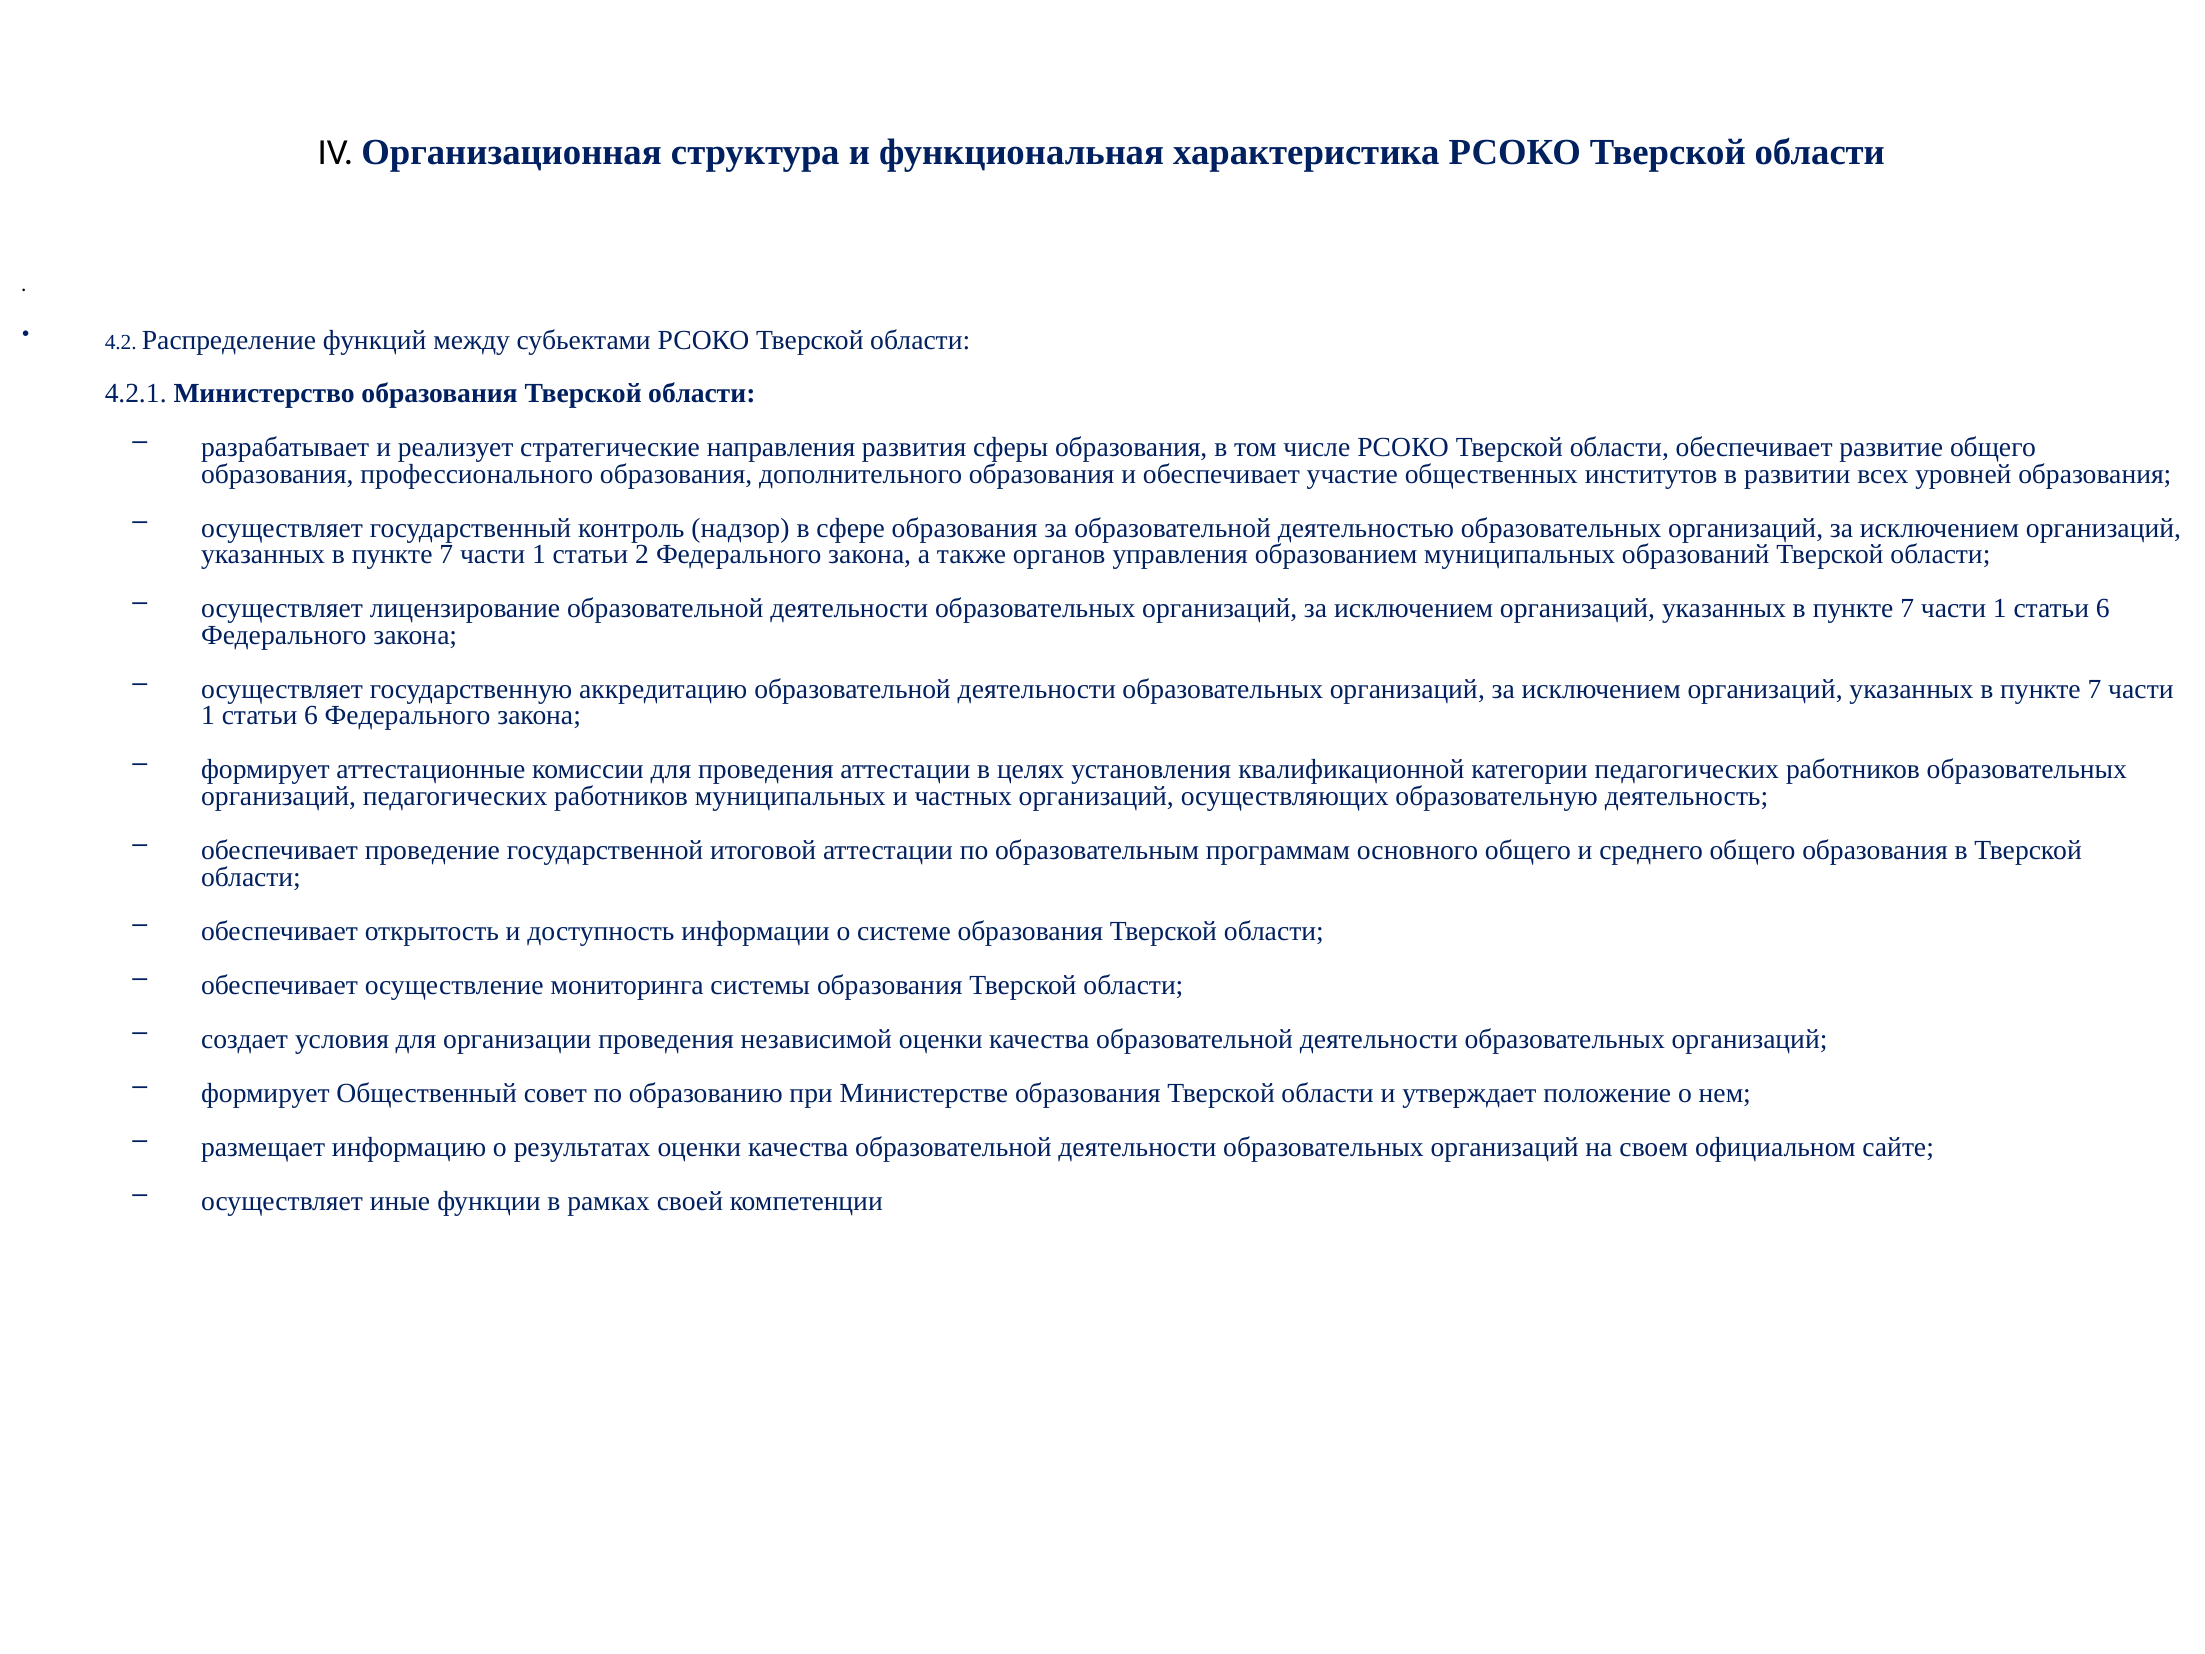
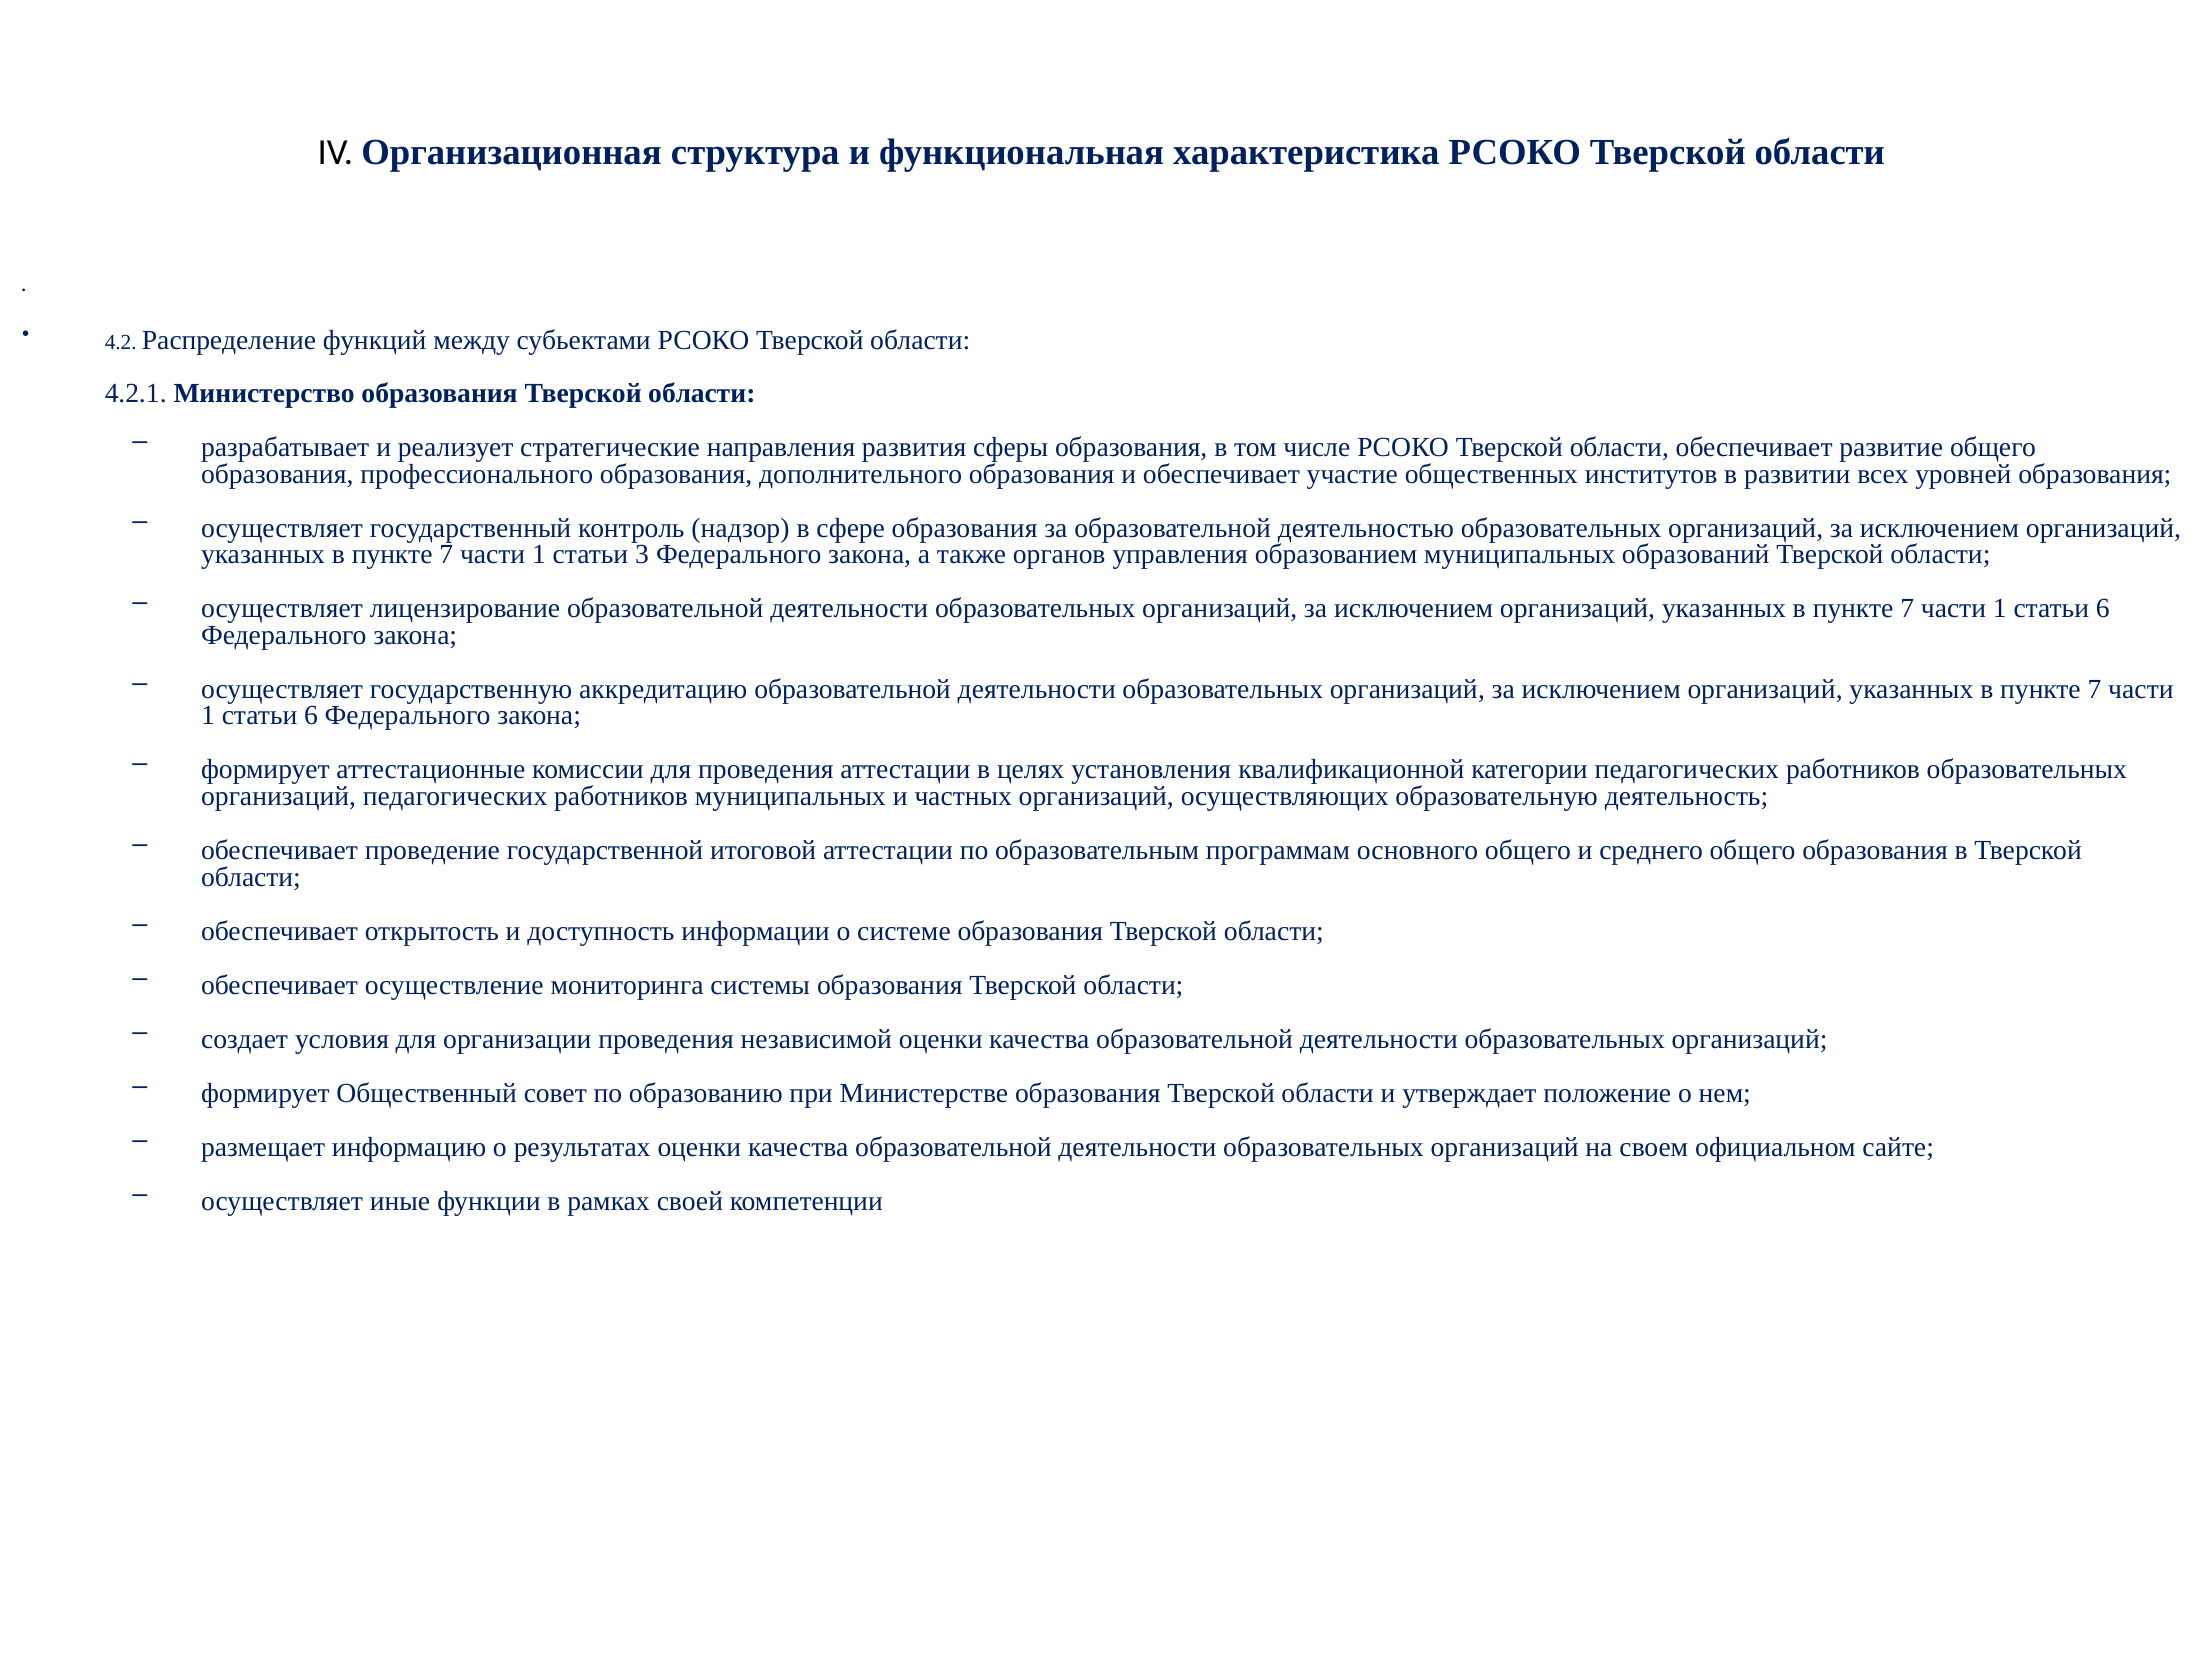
2: 2 -> 3
